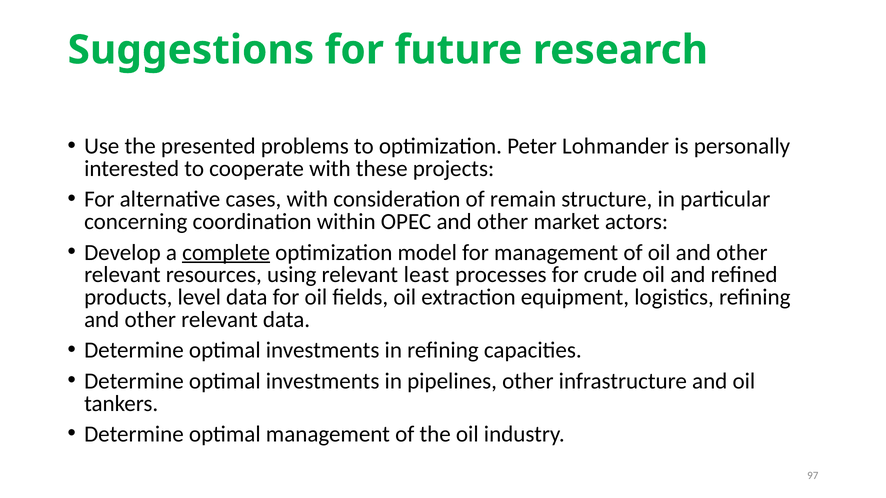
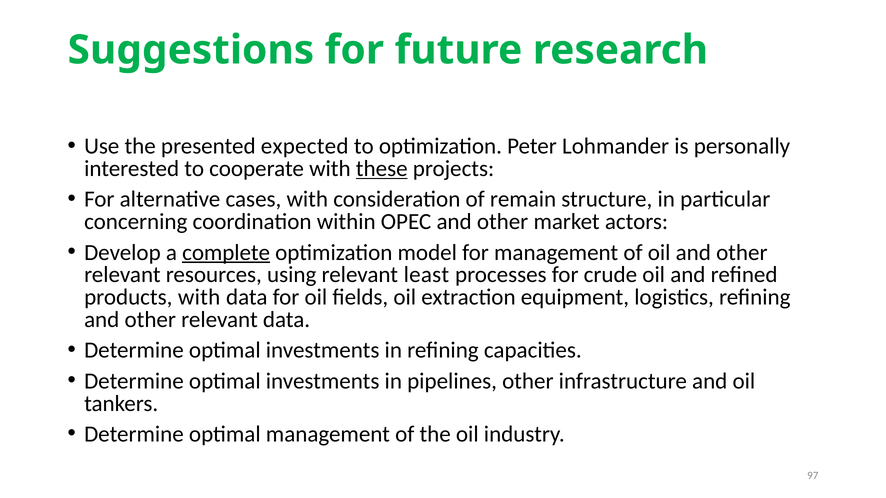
problems: problems -> expected
these underline: none -> present
products level: level -> with
